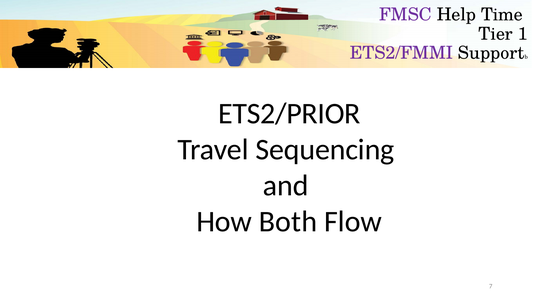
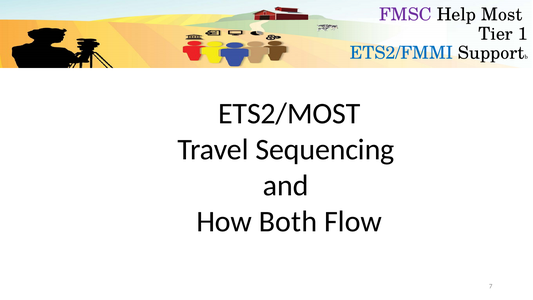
Time: Time -> Most
ETS2/FMMI colour: purple -> blue
ETS2/PRIOR: ETS2/PRIOR -> ETS2/MOST
